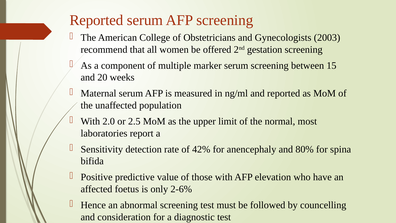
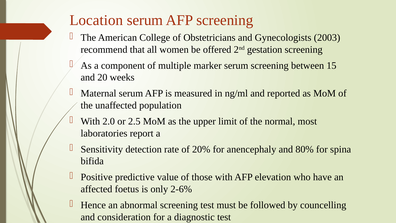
Reported at (96, 20): Reported -> Location
42%: 42% -> 20%
